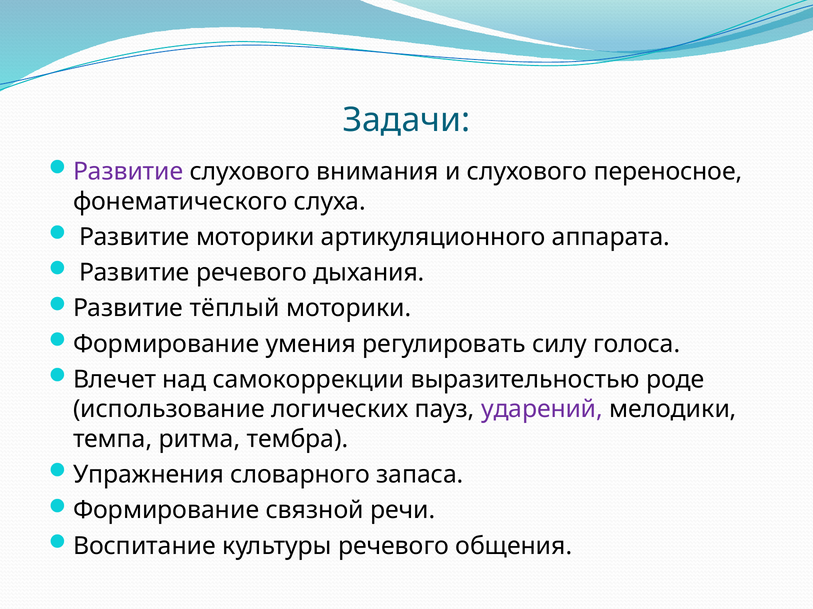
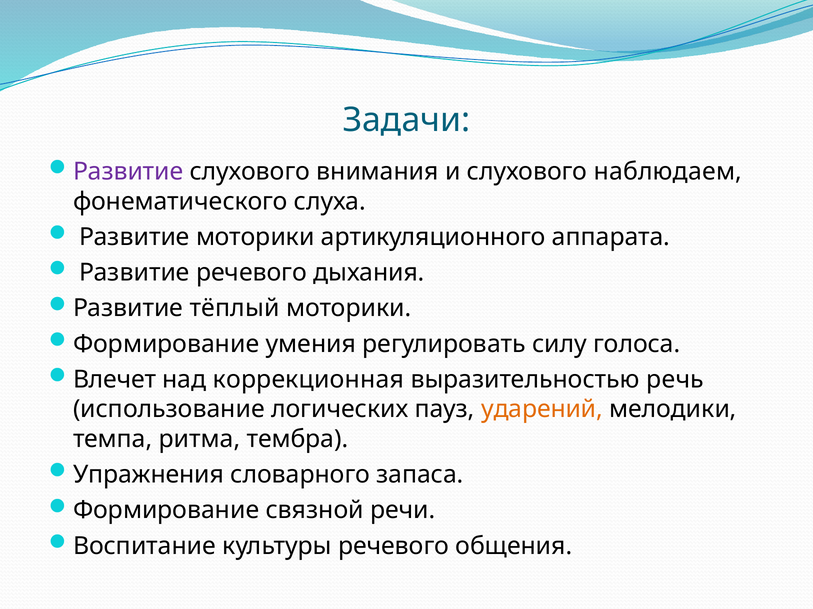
переносное: переносное -> наблюдаем
самокоррекции: самокоррекции -> коррекционная
роде: роде -> речь
ударений colour: purple -> orange
